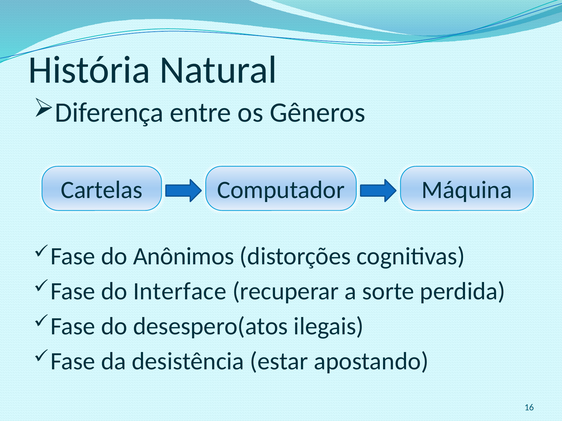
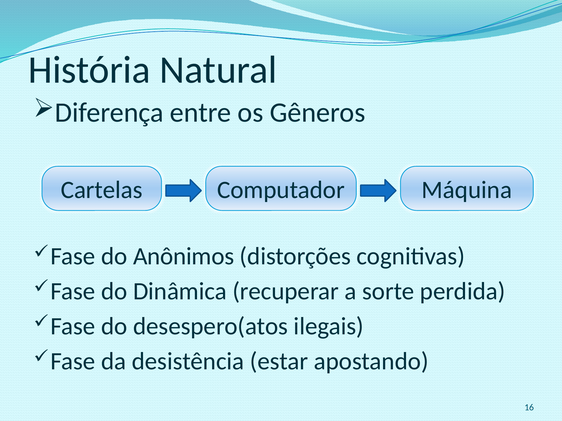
Interface: Interface -> Dinâmica
